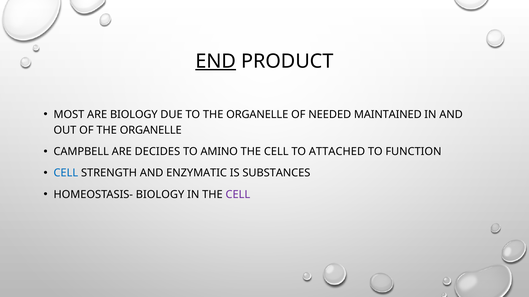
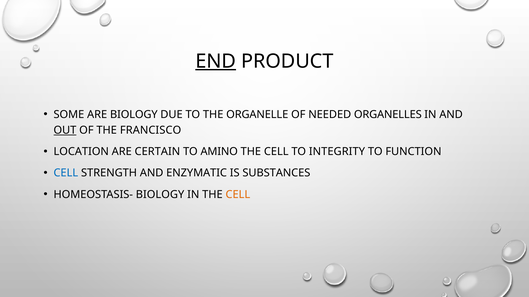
MOST: MOST -> SOME
MAINTAINED: MAINTAINED -> ORGANELLES
OUT underline: none -> present
OF THE ORGANELLE: ORGANELLE -> FRANCISCO
CAMPBELL: CAMPBELL -> LOCATION
DECIDES: DECIDES -> CERTAIN
ATTACHED: ATTACHED -> INTEGRITY
CELL at (238, 195) colour: purple -> orange
